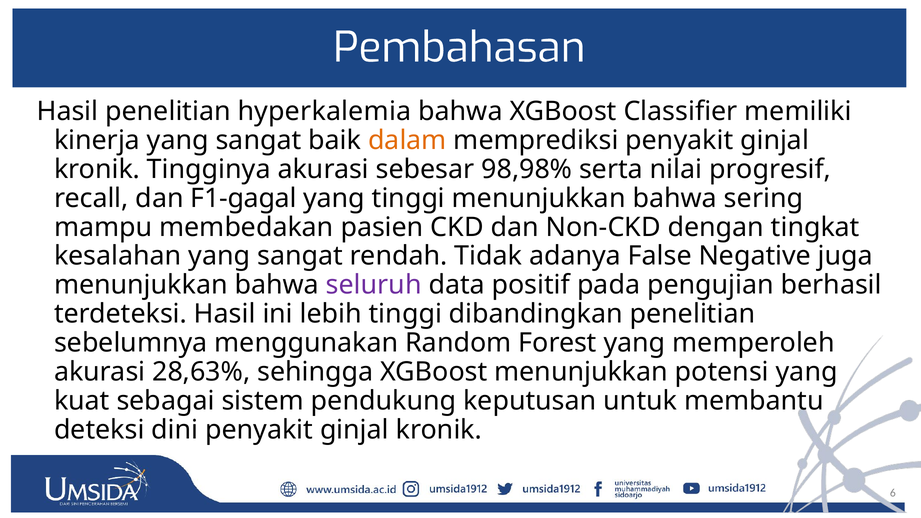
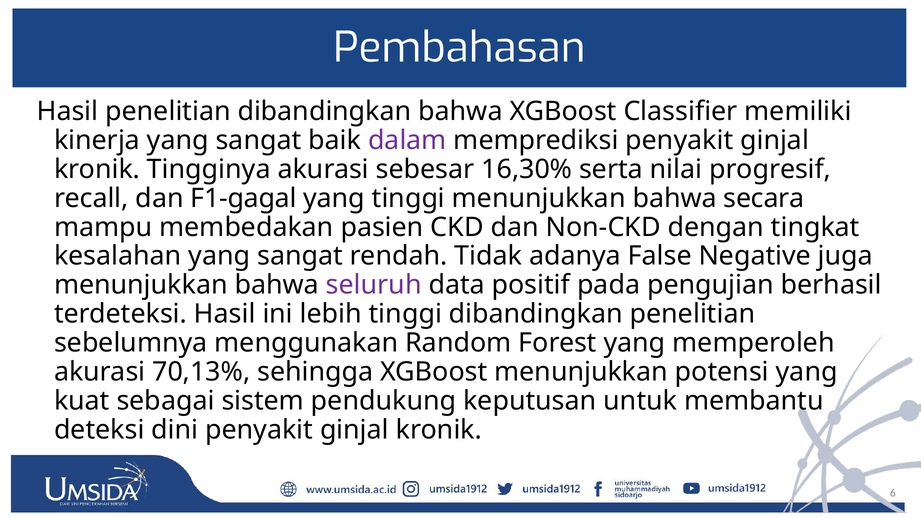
penelitian hyperkalemia: hyperkalemia -> dibandingkan
dalam colour: orange -> purple
98,98%: 98,98% -> 16,30%
sering: sering -> secara
28,63%: 28,63% -> 70,13%
